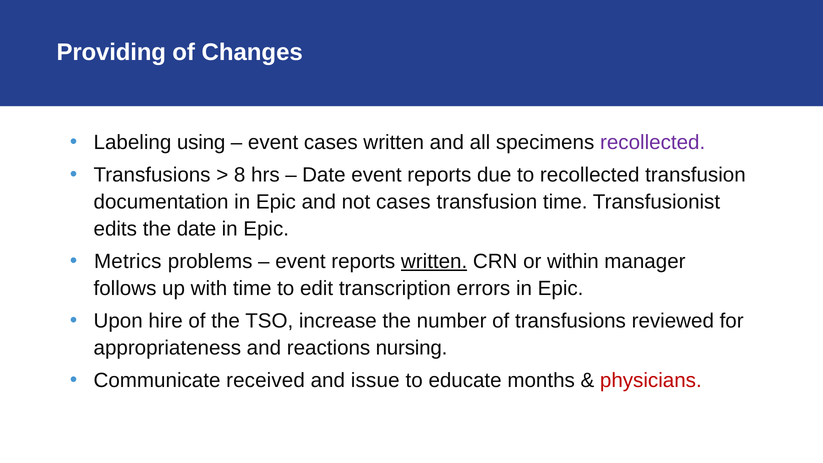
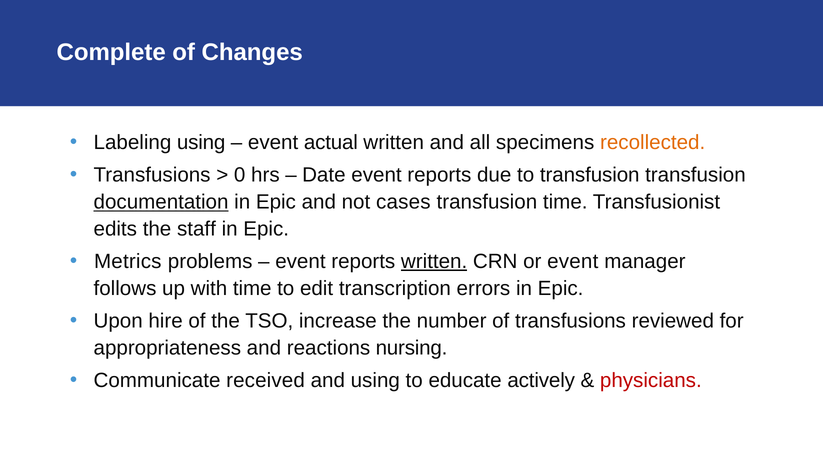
Providing: Providing -> Complete
event cases: cases -> actual
recollected at (653, 143) colour: purple -> orange
8: 8 -> 0
to recollected: recollected -> transfusion
documentation underline: none -> present
the date: date -> staff
or within: within -> event
and issue: issue -> using
months: months -> actively
